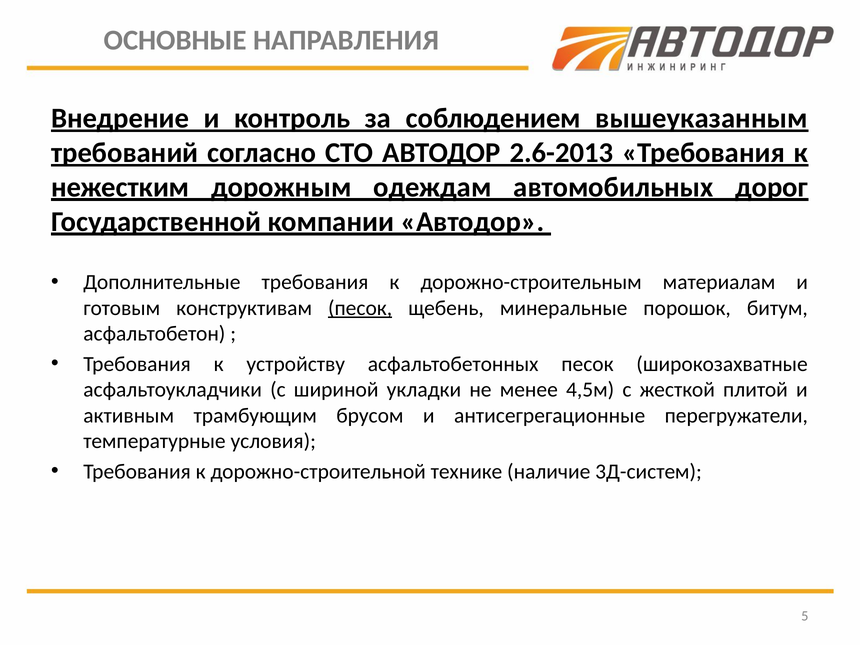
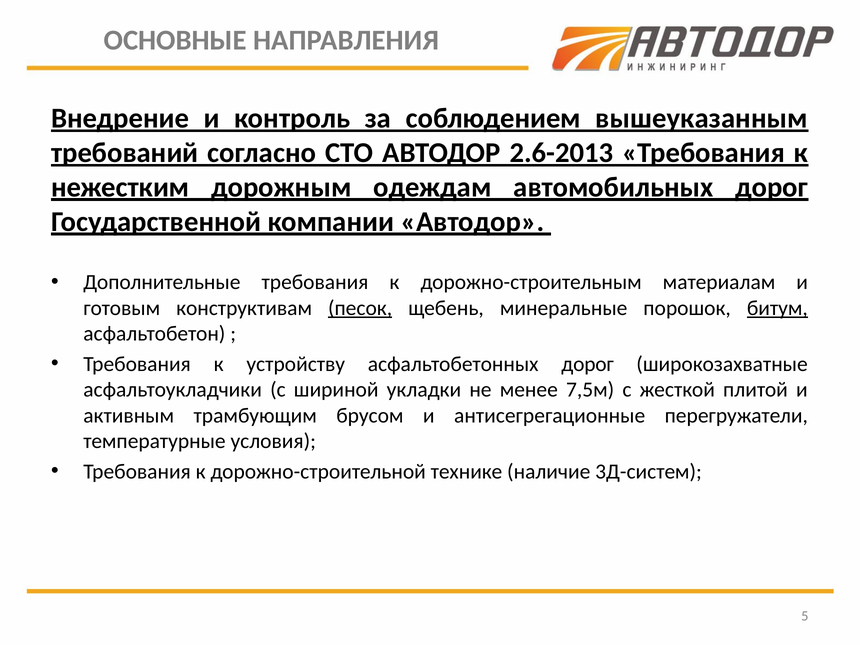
битум underline: none -> present
асфальтобетонных песок: песок -> дорог
4,5м: 4,5м -> 7,5м
